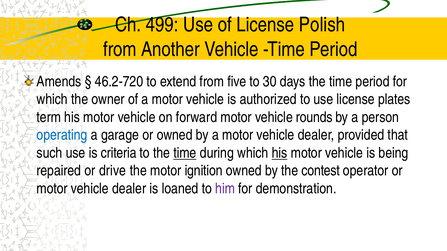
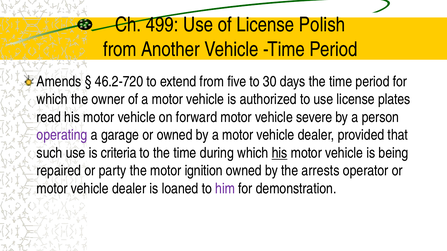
term: term -> read
rounds: rounds -> severe
operating colour: blue -> purple
time at (185, 153) underline: present -> none
drive: drive -> party
contest: contest -> arrests
